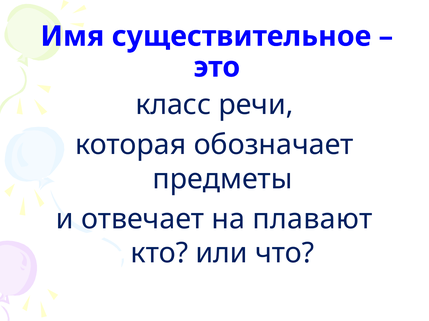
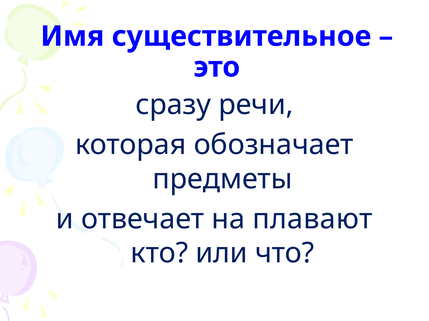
класс: класс -> сразу
